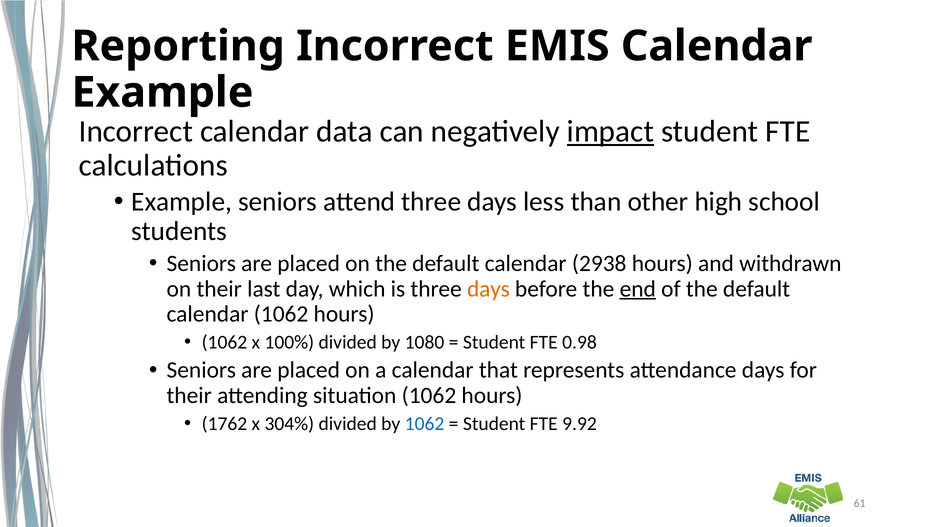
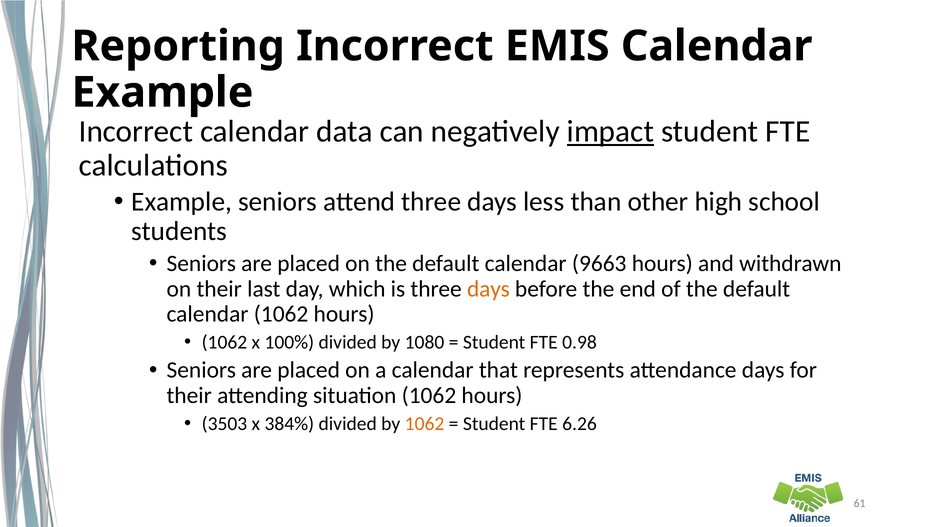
2938: 2938 -> 9663
end underline: present -> none
1762: 1762 -> 3503
304%: 304% -> 384%
1062 at (425, 424) colour: blue -> orange
9.92: 9.92 -> 6.26
